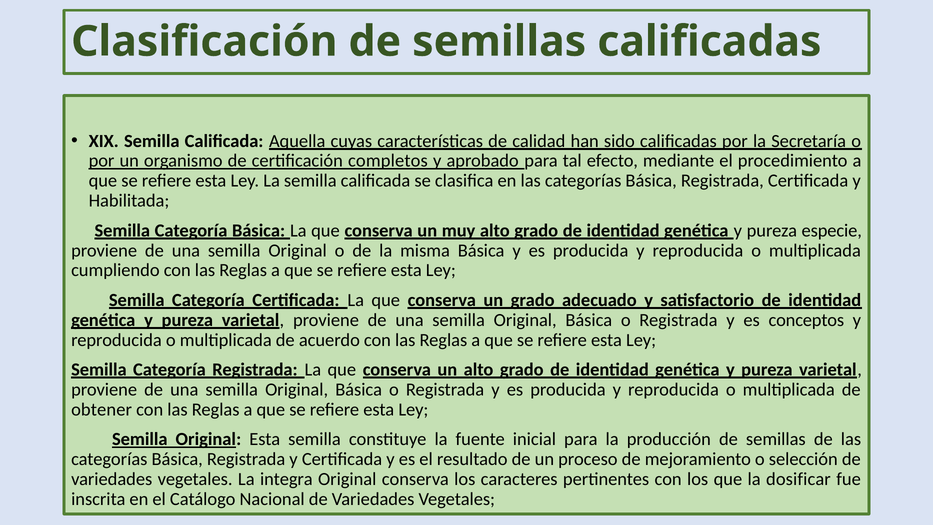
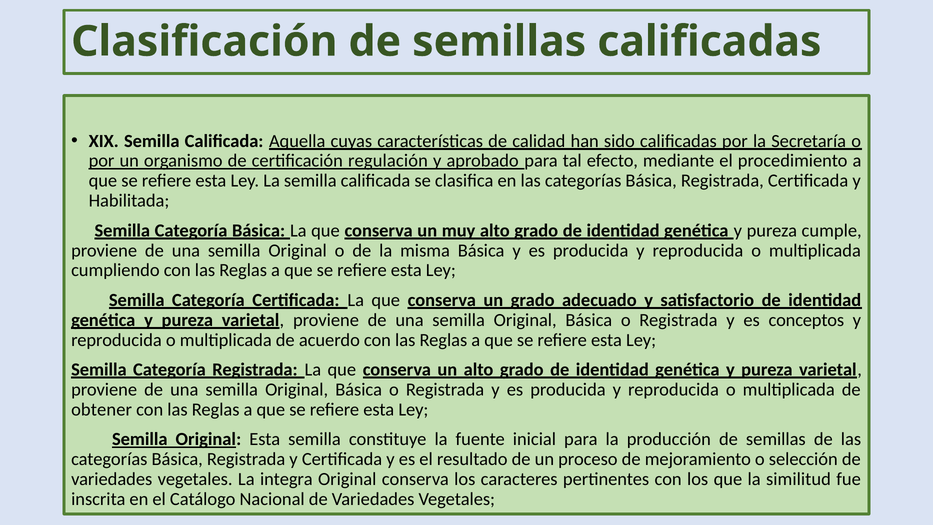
completos: completos -> regulación
especie: especie -> cumple
dosificar: dosificar -> similitud
